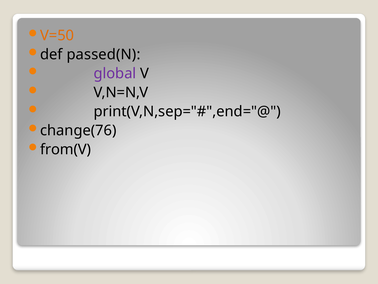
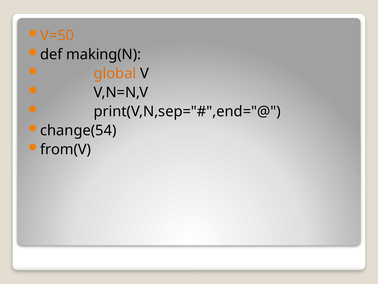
passed(N: passed(N -> making(N
global colour: purple -> orange
change(76: change(76 -> change(54
